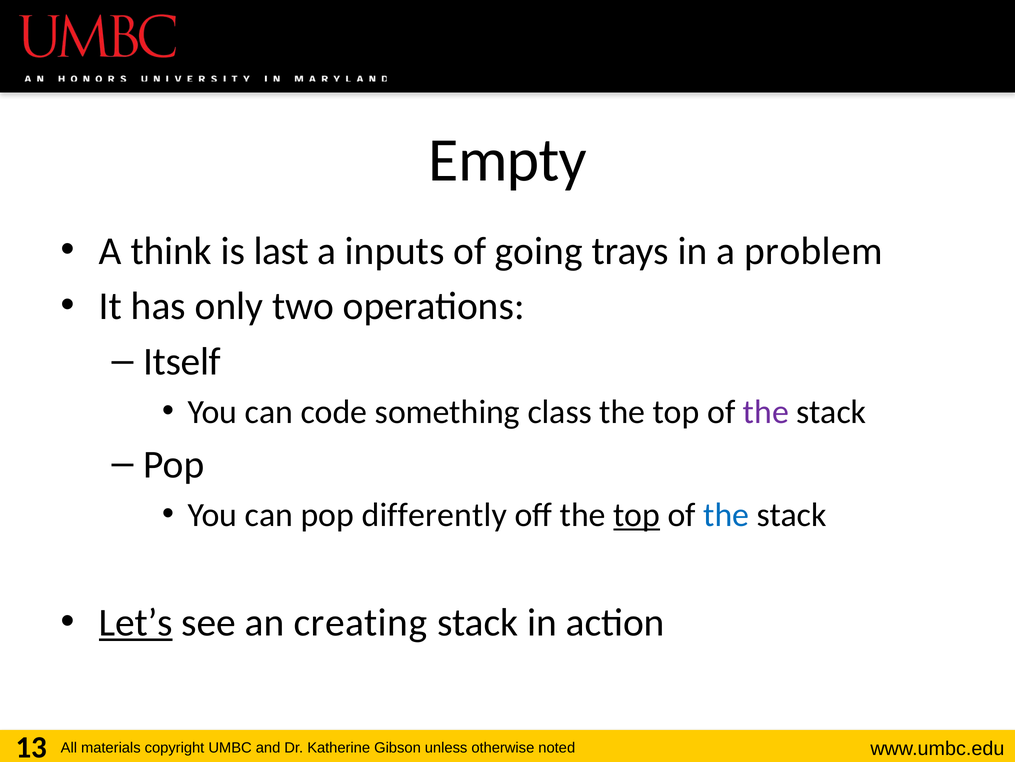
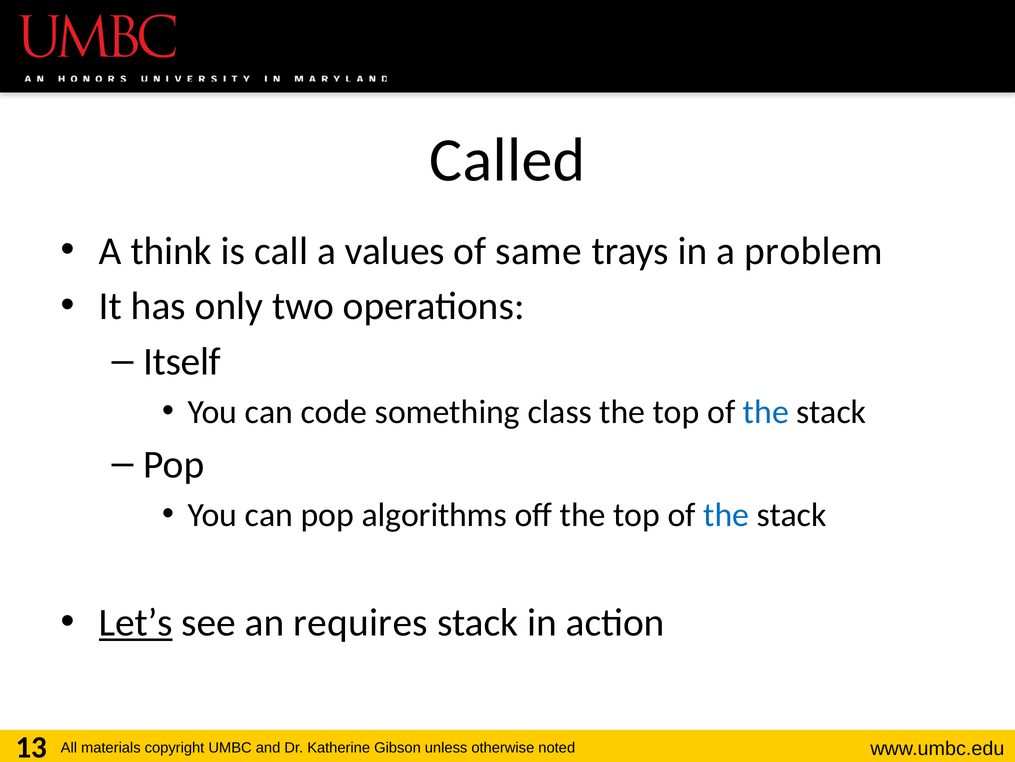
Empty: Empty -> Called
last: last -> call
inputs: inputs -> values
going: going -> same
the at (766, 412) colour: purple -> blue
differently: differently -> algorithms
top at (637, 514) underline: present -> none
creating: creating -> requires
